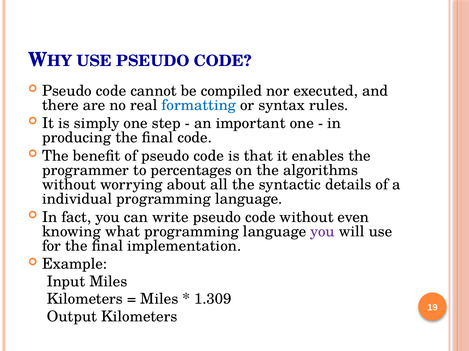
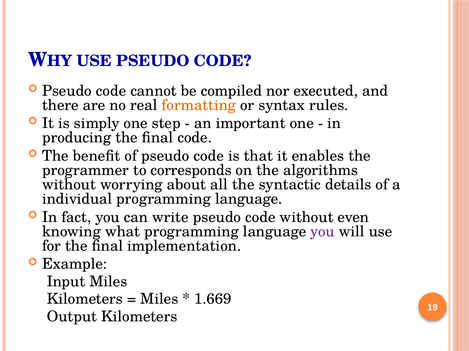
formatting colour: blue -> orange
percentages: percentages -> corresponds
1.309: 1.309 -> 1.669
